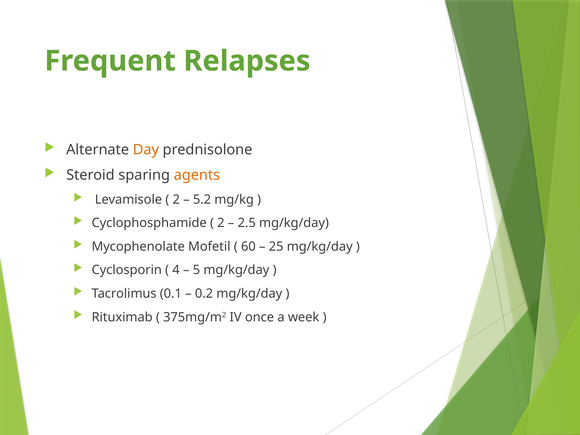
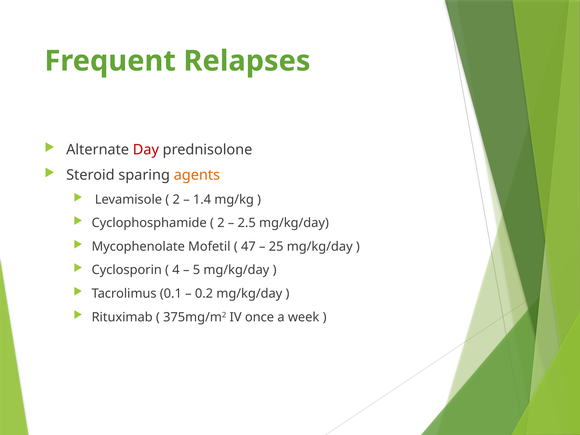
Day colour: orange -> red
5.2: 5.2 -> 1.4
60: 60 -> 47
